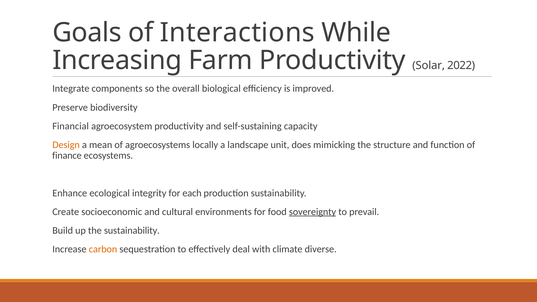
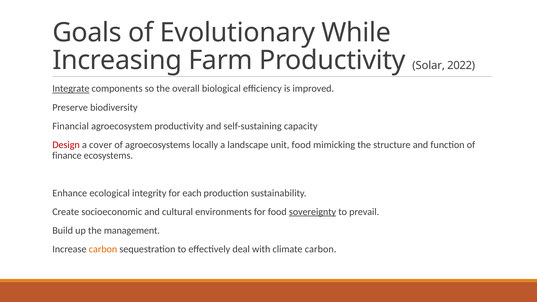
Interactions: Interactions -> Evolutionary
Integrate underline: none -> present
Design colour: orange -> red
mean: mean -> cover
unit does: does -> food
the sustainability: sustainability -> management
climate diverse: diverse -> carbon
